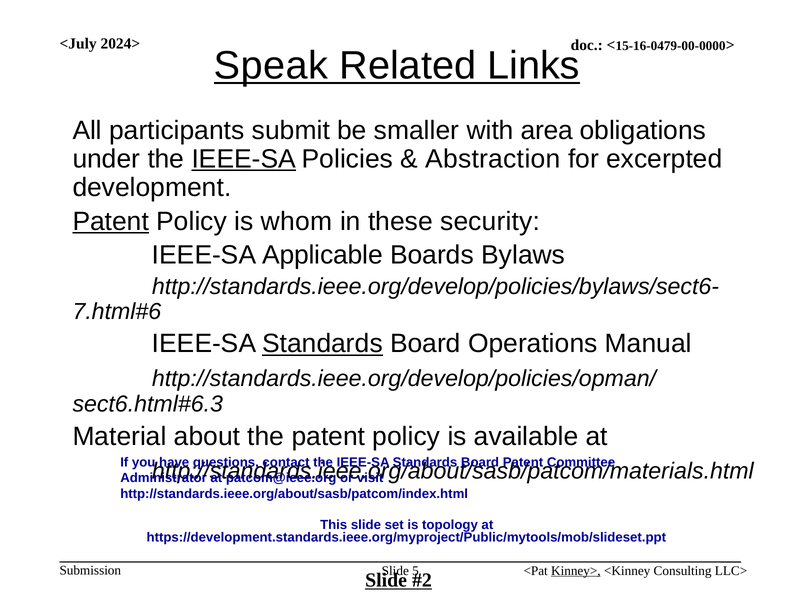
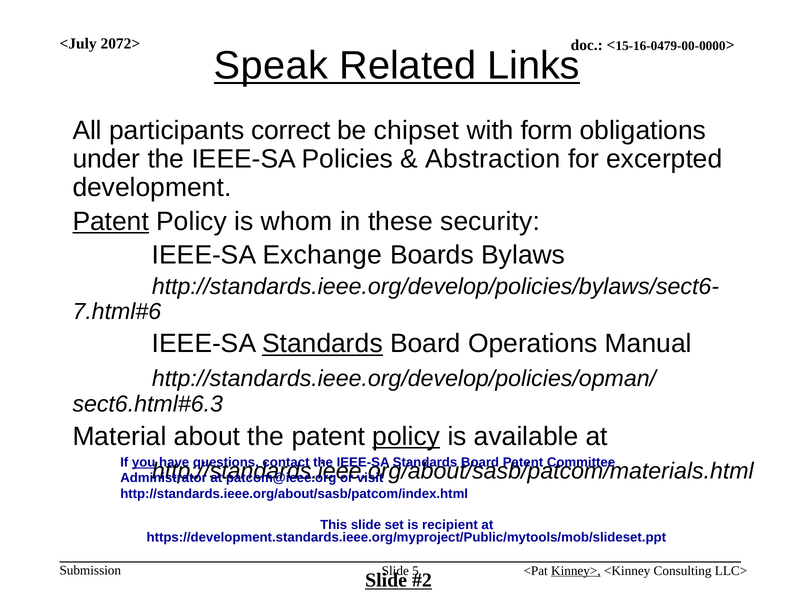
2024>: 2024> -> 2072>
submit: submit -> correct
smaller: smaller -> chipset
area: area -> form
IEEE-SA at (244, 159) underline: present -> none
Applicable: Applicable -> Exchange
policy at (406, 437) underline: none -> present
you underline: none -> present
topology: topology -> recipient
